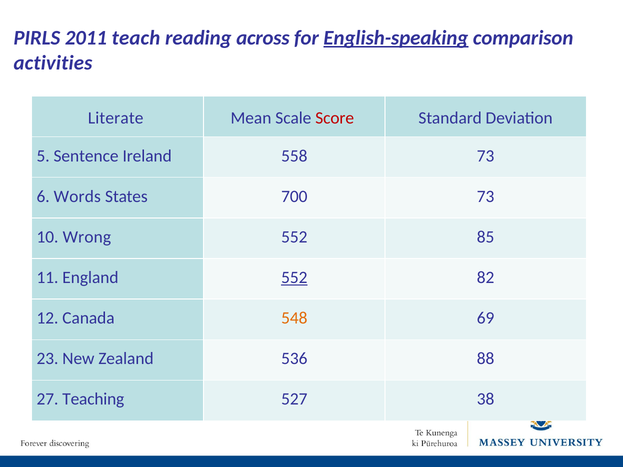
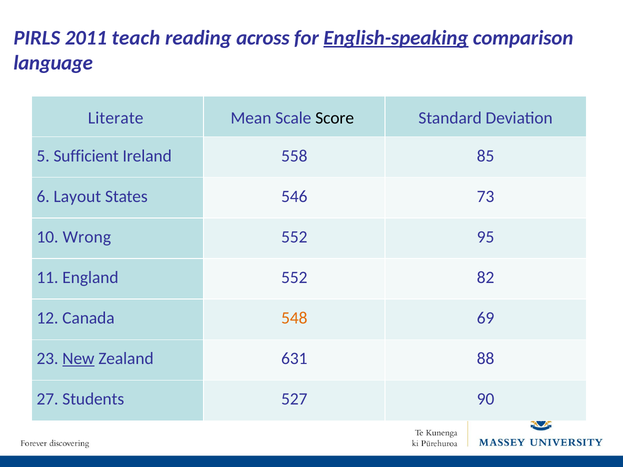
activities: activities -> language
Score colour: red -> black
Sentence: Sentence -> Sufficient
558 73: 73 -> 85
Words: Words -> Layout
700: 700 -> 546
85: 85 -> 95
552 at (294, 278) underline: present -> none
New underline: none -> present
536: 536 -> 631
Teaching: Teaching -> Students
38: 38 -> 90
